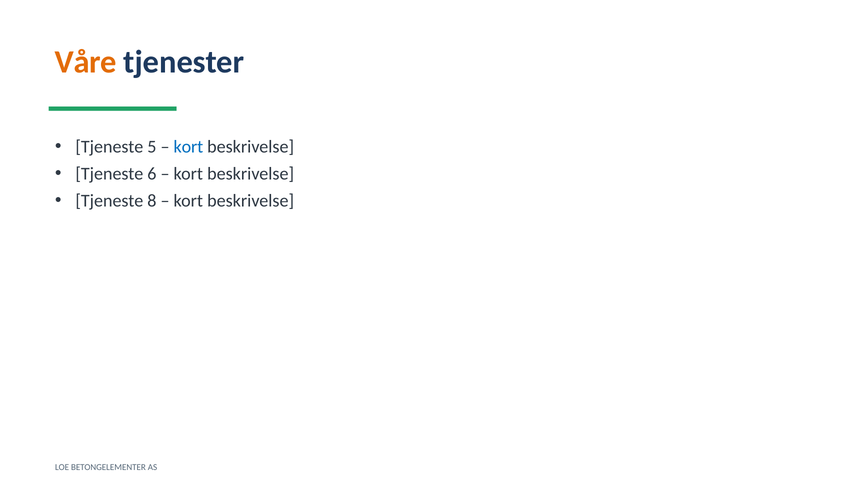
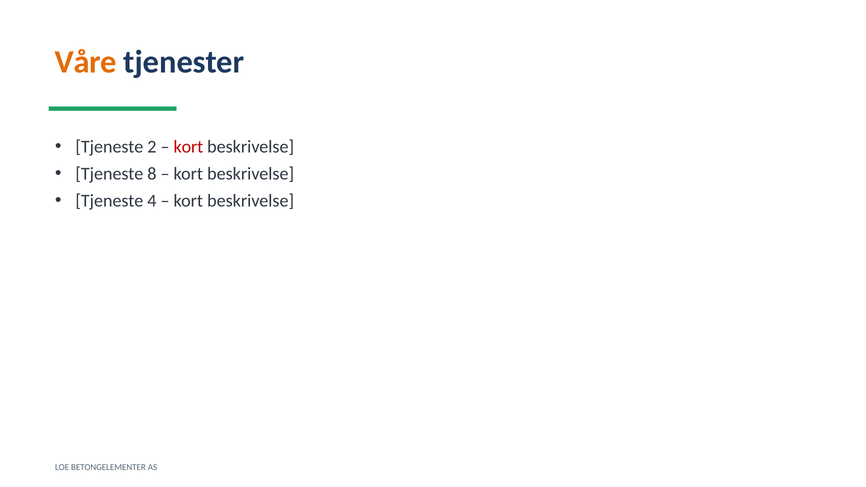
5: 5 -> 2
kort at (188, 147) colour: blue -> red
6: 6 -> 8
8: 8 -> 4
